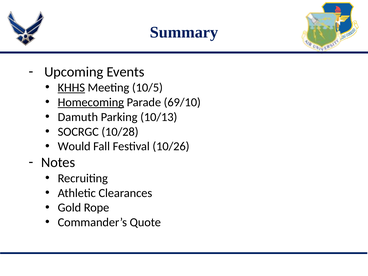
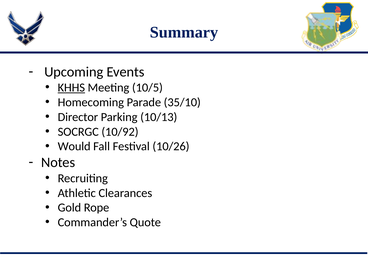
Homecoming underline: present -> none
69/10: 69/10 -> 35/10
Damuth: Damuth -> Director
10/28: 10/28 -> 10/92
